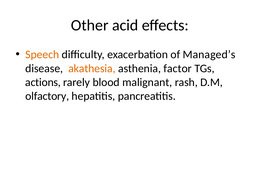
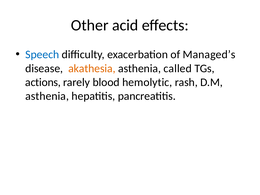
Speech colour: orange -> blue
factor: factor -> called
malignant: malignant -> hemolytic
olfactory at (47, 96): olfactory -> asthenia
